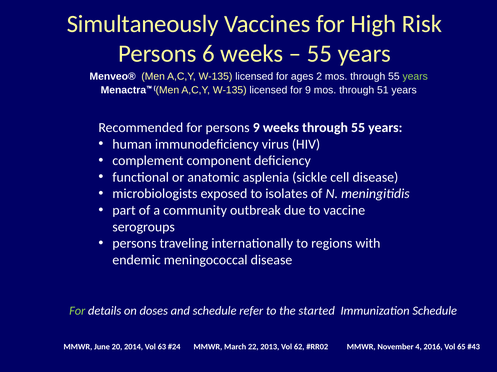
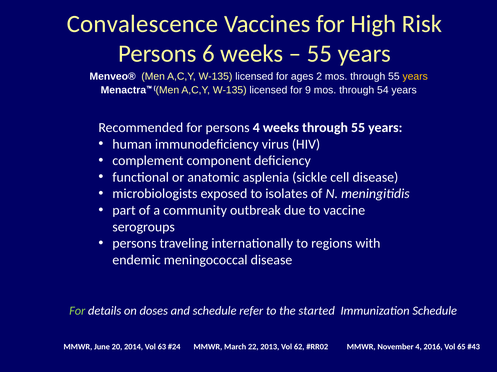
Simultaneously: Simultaneously -> Convalescence
years at (415, 77) colour: light green -> yellow
51: 51 -> 54
persons 9: 9 -> 4
